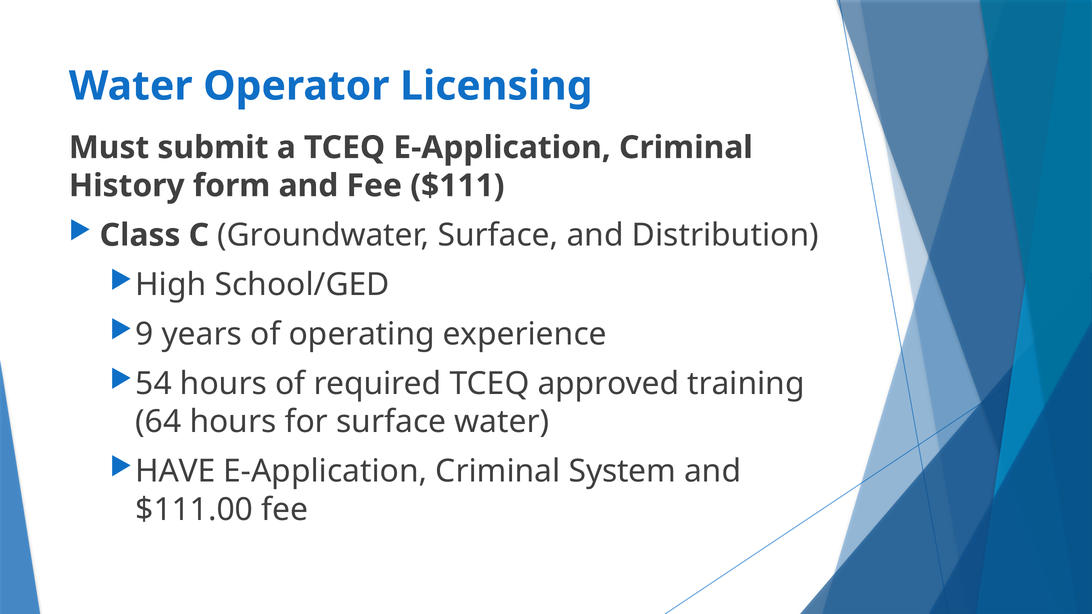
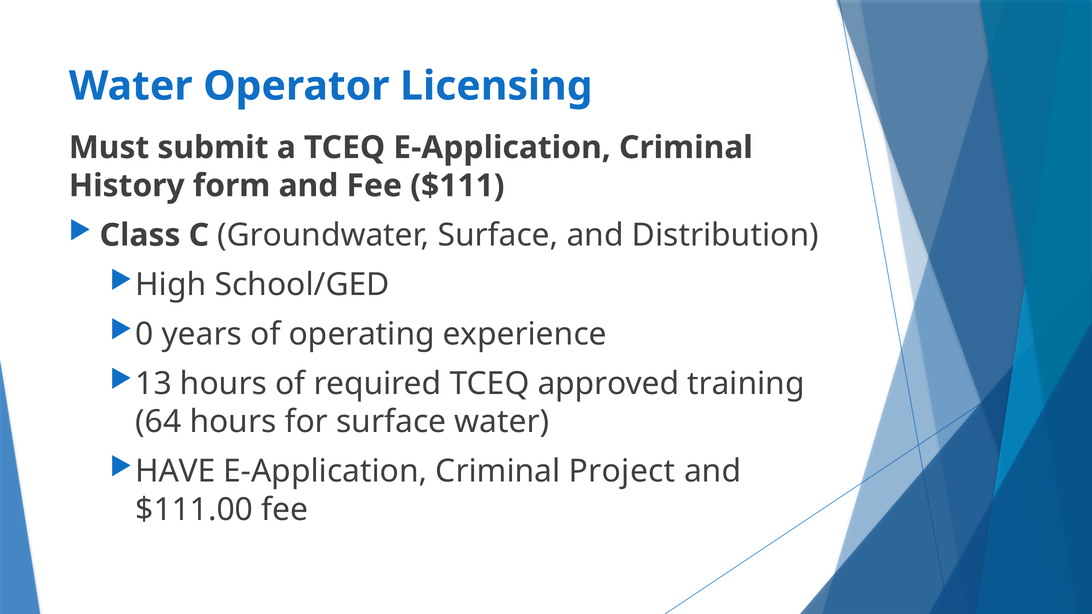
9: 9 -> 0
54: 54 -> 13
System: System -> Project
